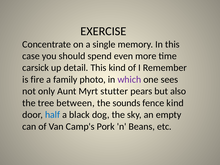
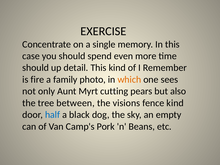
carsick at (36, 68): carsick -> should
which colour: purple -> orange
stutter: stutter -> cutting
sounds: sounds -> visions
